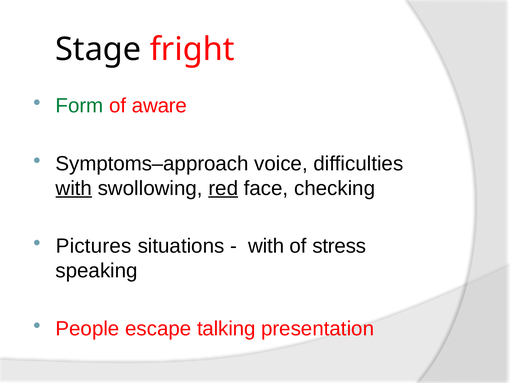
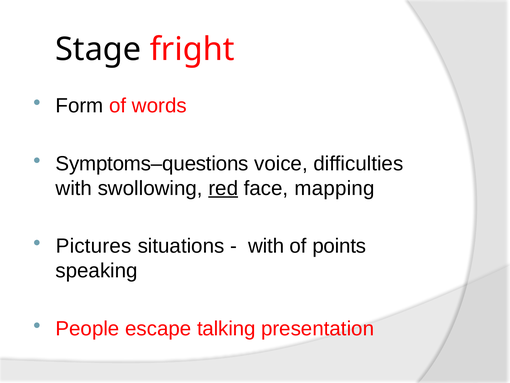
Form colour: green -> black
aware: aware -> words
Symptoms–approach: Symptoms–approach -> Symptoms–questions
with at (74, 188) underline: present -> none
checking: checking -> mapping
stress: stress -> points
